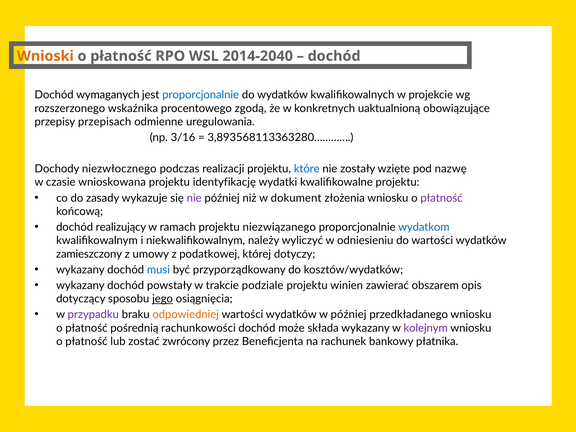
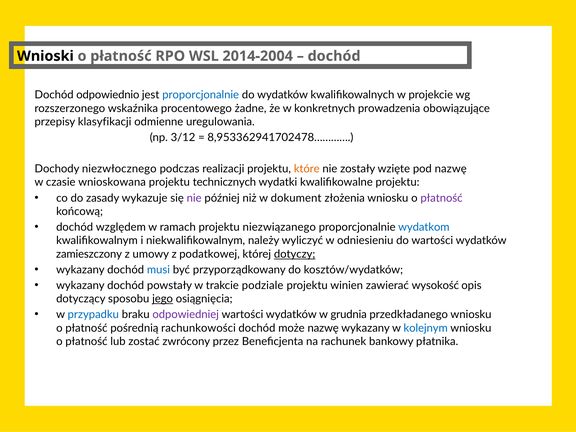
Wnioski colour: orange -> black
2014-2040: 2014-2040 -> 2014-2004
wymaganych: wymaganych -> odpowiednio
zgodą: zgodą -> żadne
uaktualnioną: uaktualnioną -> prowadzenia
przepisach: przepisach -> klasyfikacji
3/16: 3/16 -> 3/12
3,893568113363280…………: 3,893568113363280………… -> 8,953362941702478…………
które colour: blue -> orange
identyfikację: identyfikację -> technicznych
realizujący: realizujący -> względem
dotyczy underline: none -> present
obszarem: obszarem -> wysokość
przypadku colour: purple -> blue
odpowiedniej colour: orange -> purple
w później: później -> grudnia
może składa: składa -> nazwę
kolejnym colour: purple -> blue
